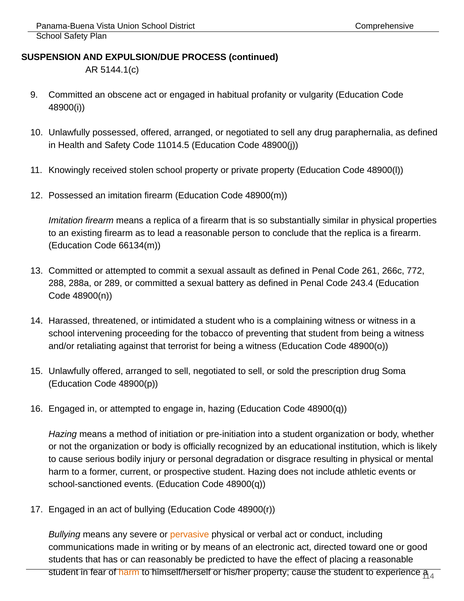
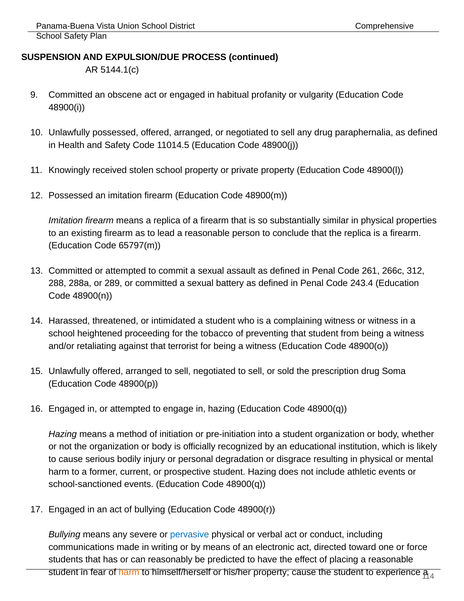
66134(m: 66134(m -> 65797(m
772: 772 -> 312
intervening: intervening -> heightened
pervasive colour: orange -> blue
good: good -> force
